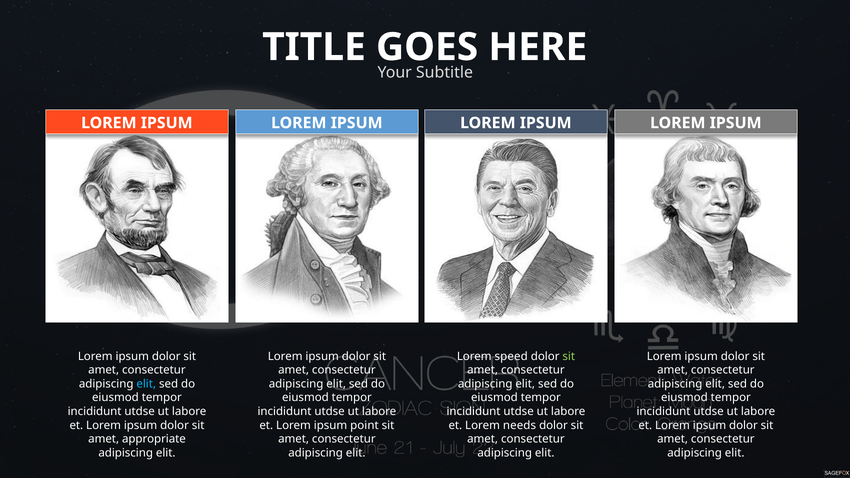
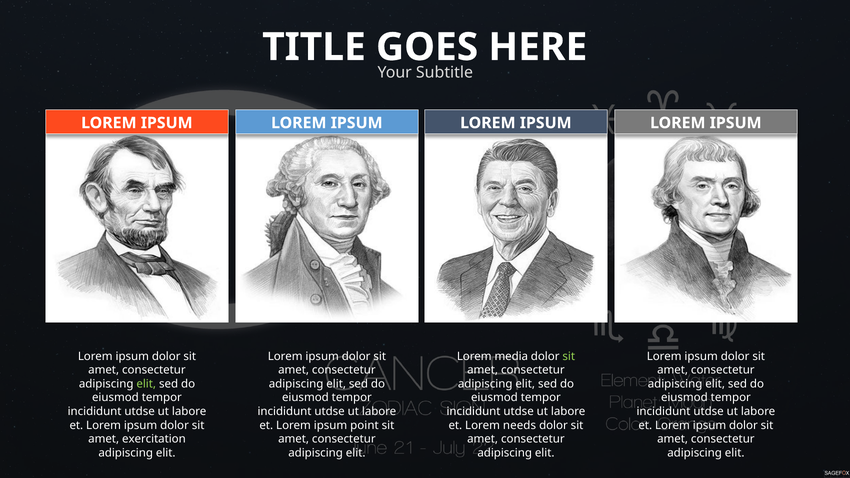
speed: speed -> media
elit at (146, 384) colour: light blue -> light green
appropriate: appropriate -> exercitation
